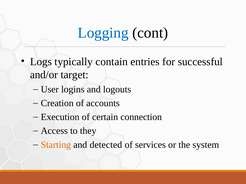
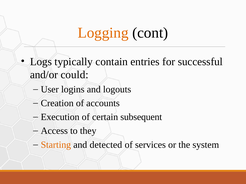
Logging colour: blue -> orange
target: target -> could
connection: connection -> subsequent
